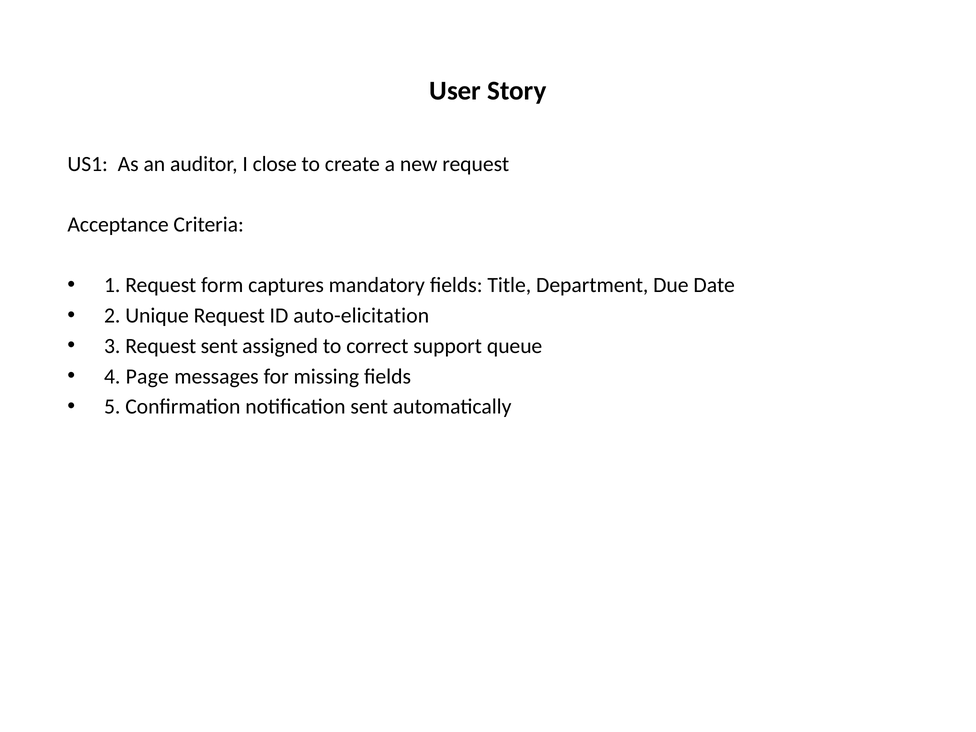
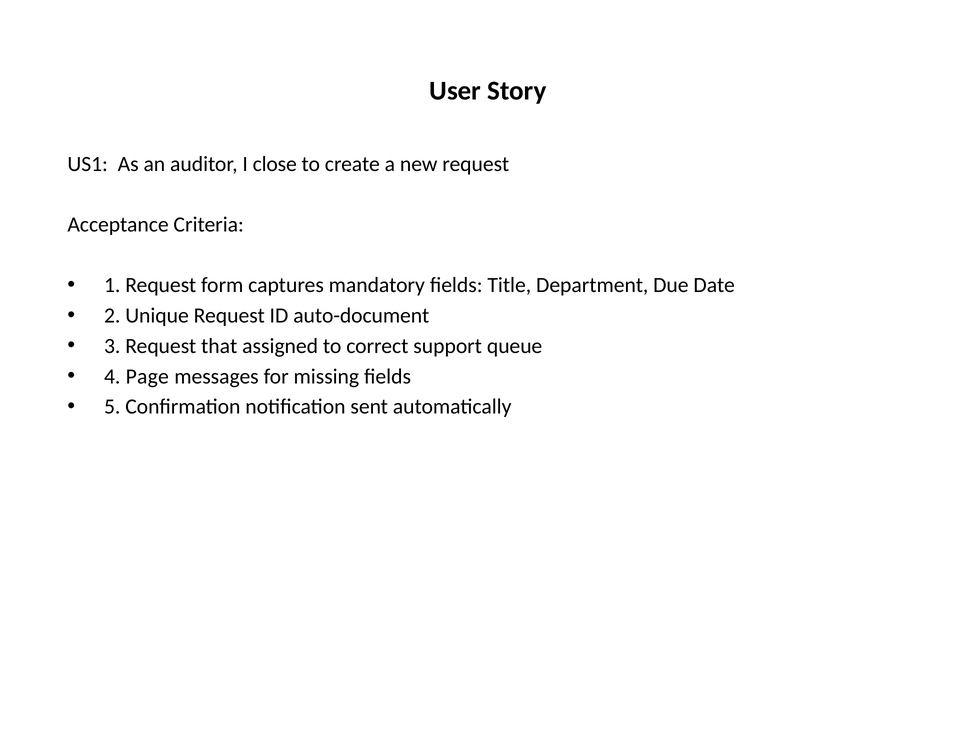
auto-elicitation: auto-elicitation -> auto-document
Request sent: sent -> that
